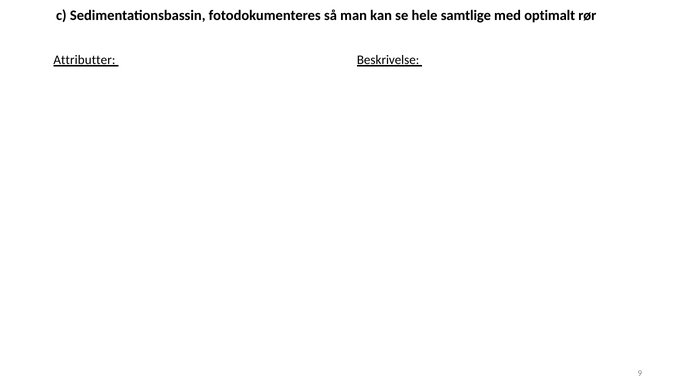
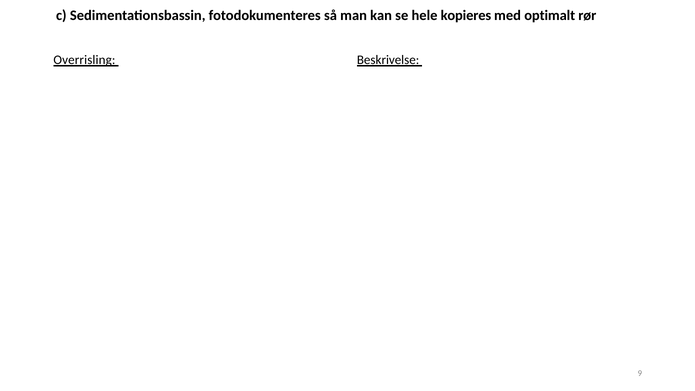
samtlige: samtlige -> kopieres
Attributter: Attributter -> Overrisling
